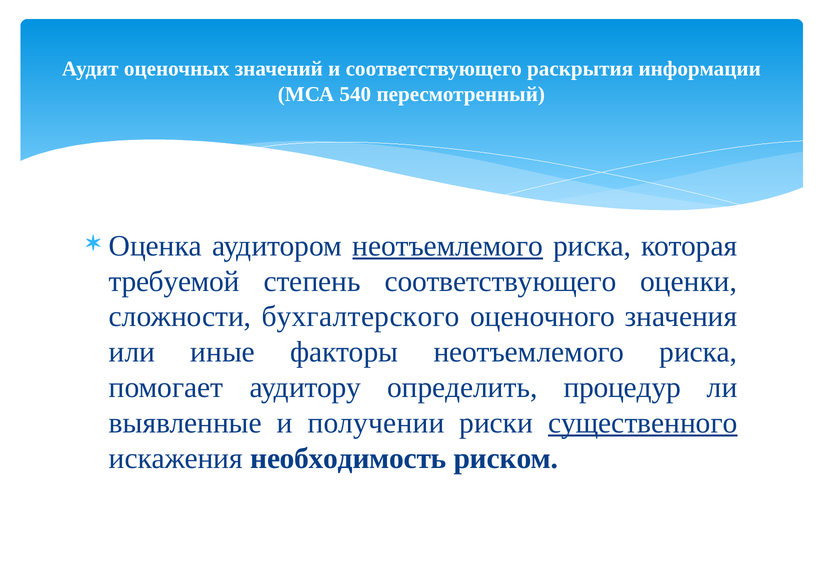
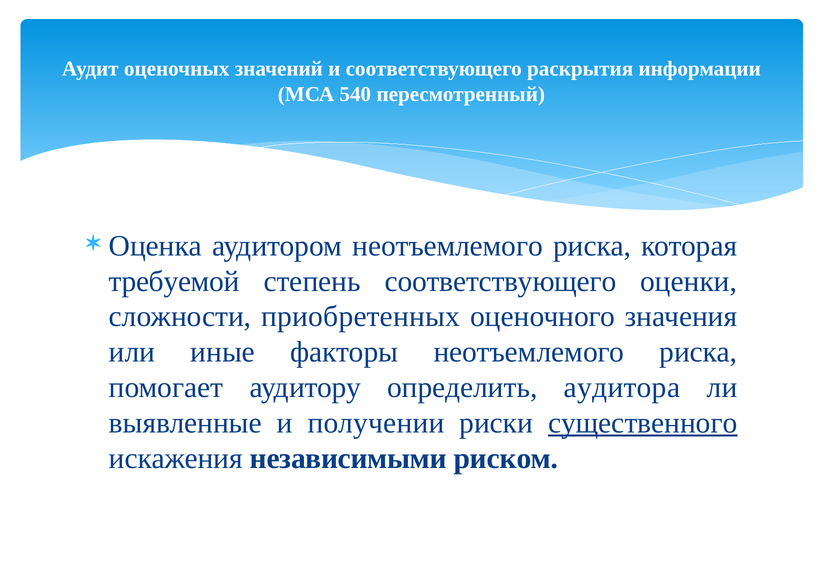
неотъемлемого at (448, 246) underline: present -> none
бухгалтерского: бухгалтерского -> приобретенных
процедур: процедур -> аудитора
необходимость: необходимость -> независимыми
